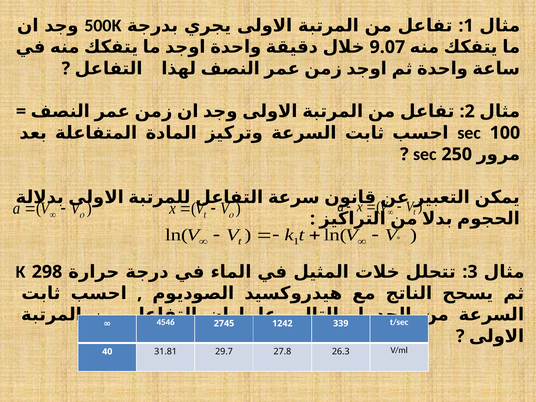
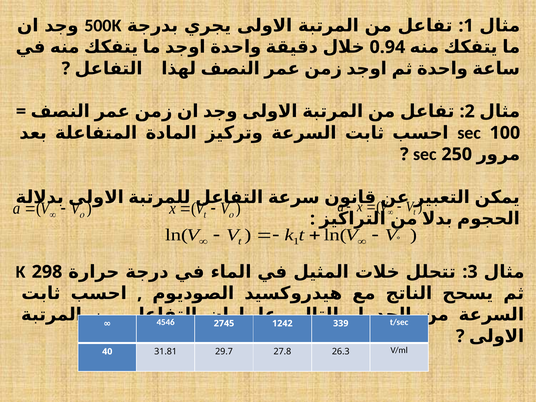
9.07: 9.07 -> 0.94
